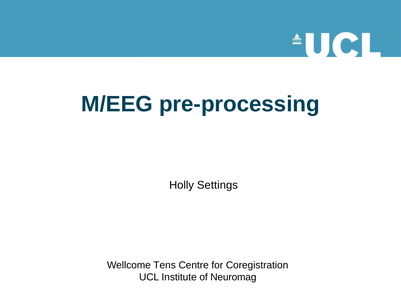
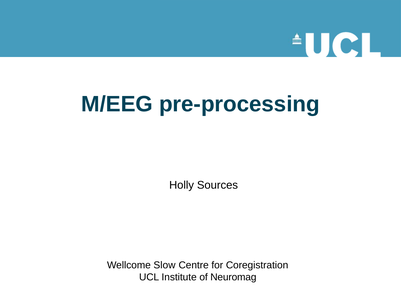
Settings: Settings -> Sources
Tens: Tens -> Slow
